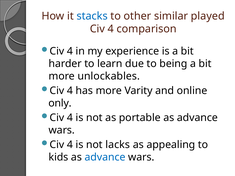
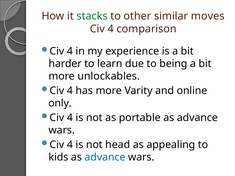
stacks colour: blue -> green
played: played -> moves
lacks: lacks -> head
